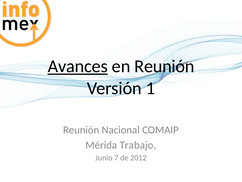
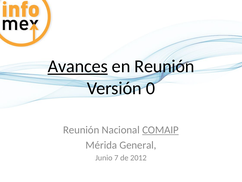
1: 1 -> 0
COMAIP underline: none -> present
Trabajo: Trabajo -> General
